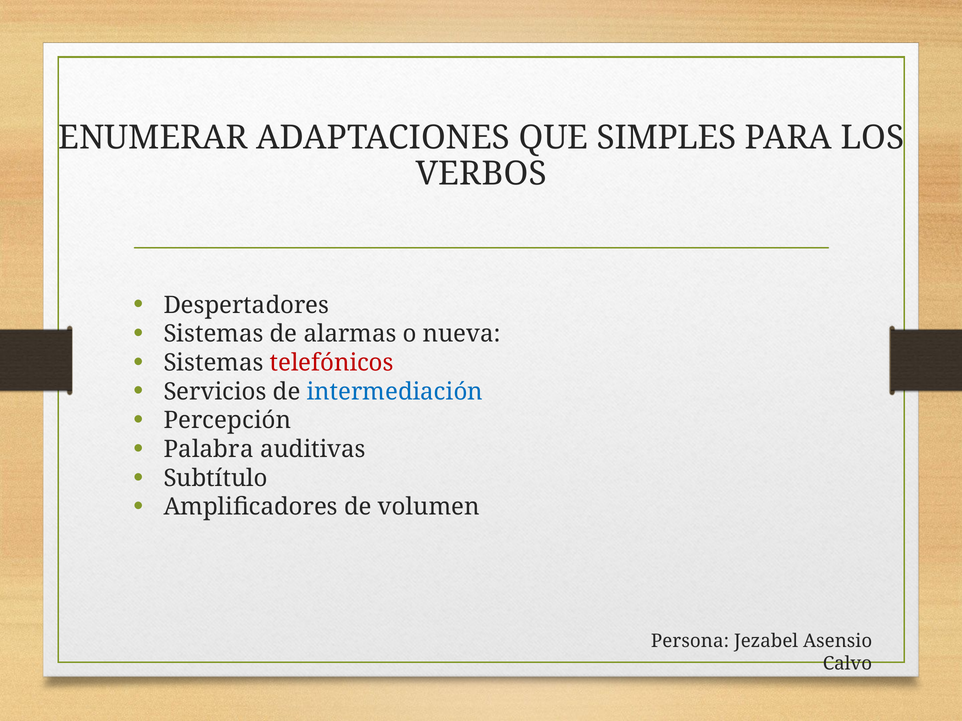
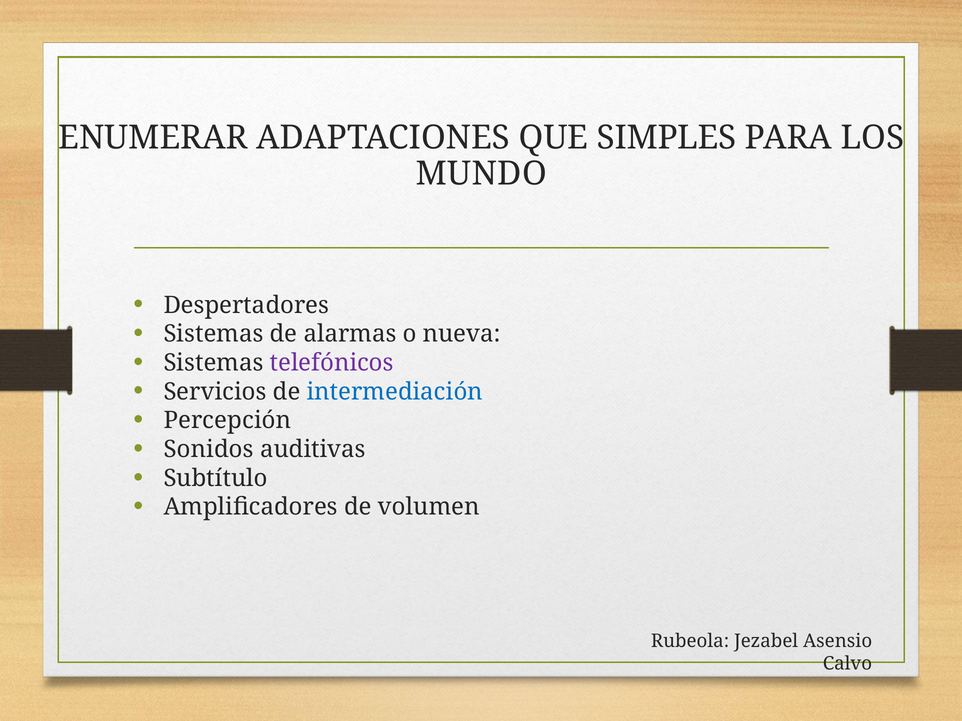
VERBOS: VERBOS -> MUNDO
telefónicos colour: red -> purple
Palabra: Palabra -> Sonidos
Persona: Persona -> Rubeola
